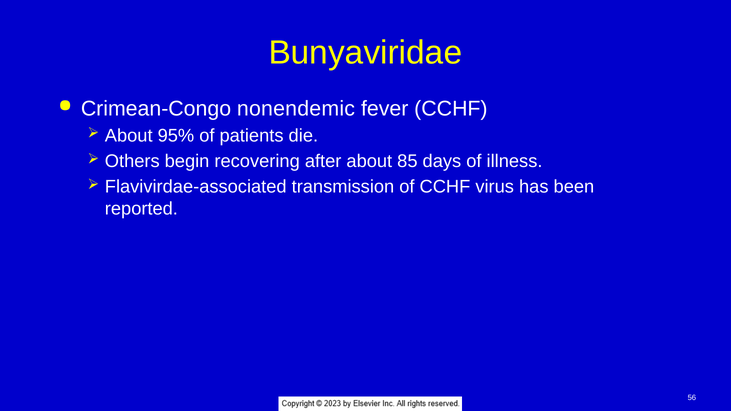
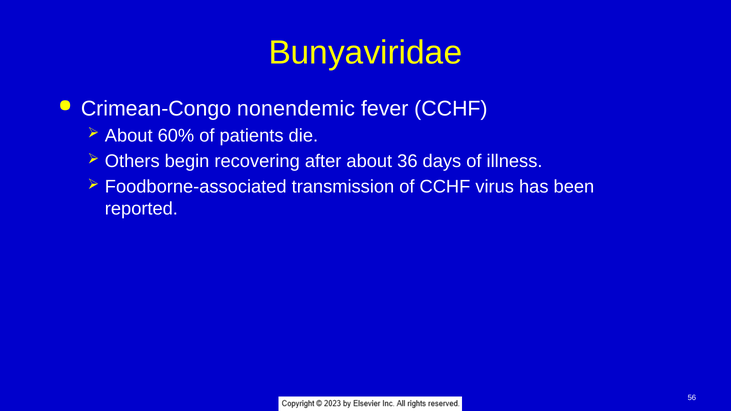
95%: 95% -> 60%
85: 85 -> 36
Flavivirdae-associated: Flavivirdae-associated -> Foodborne-associated
